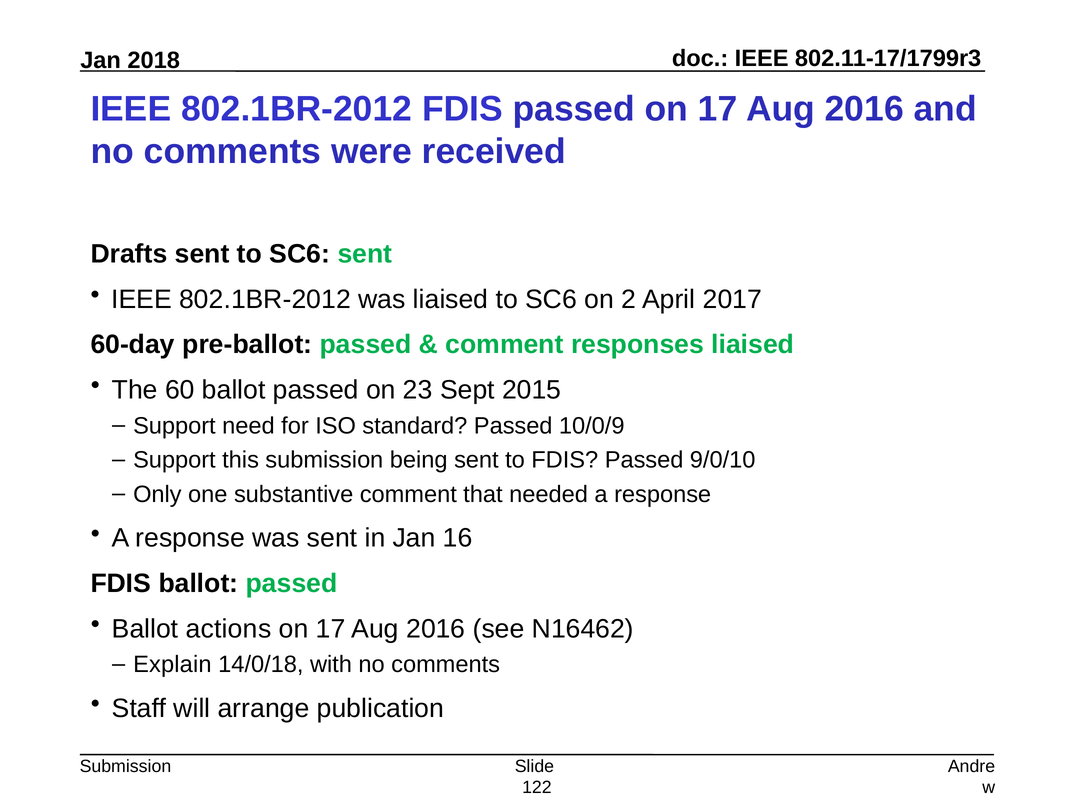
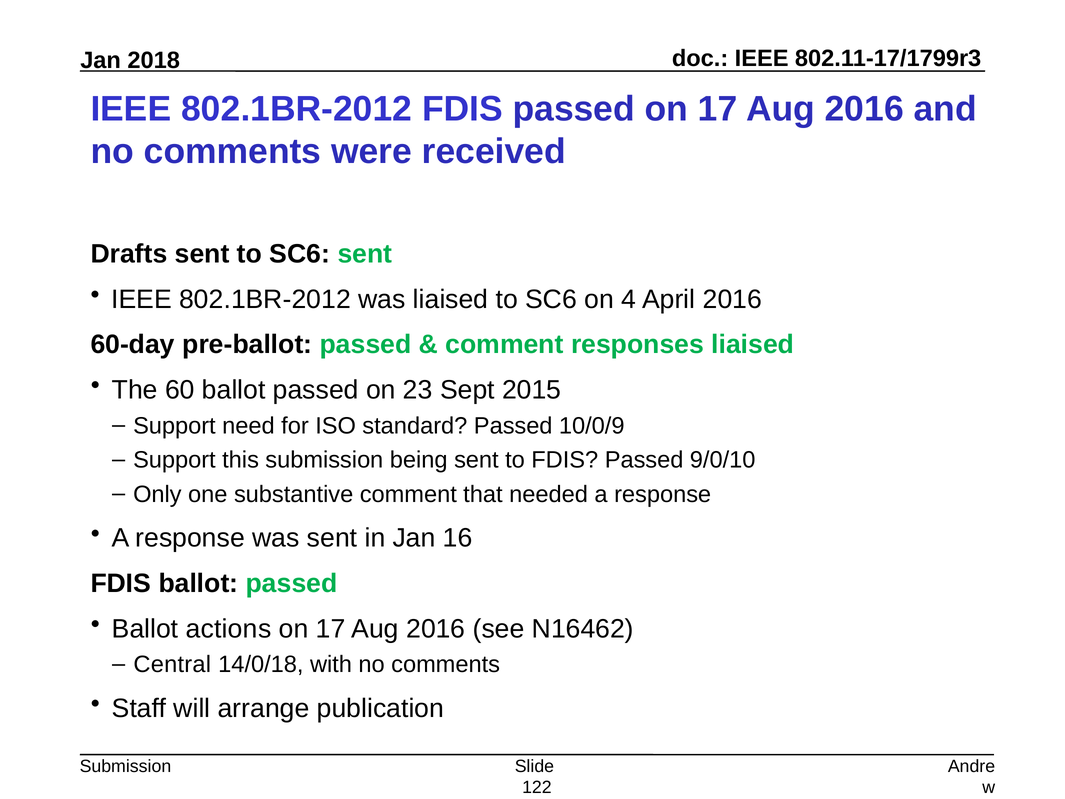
2: 2 -> 4
April 2017: 2017 -> 2016
Explain: Explain -> Central
